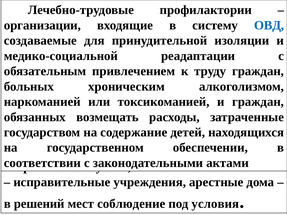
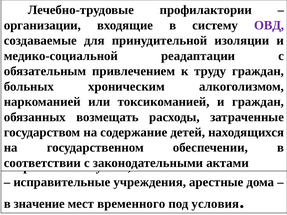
ОВД at (269, 25) colour: blue -> purple
решений: решений -> значение
мест соблюдение: соблюдение -> временного
